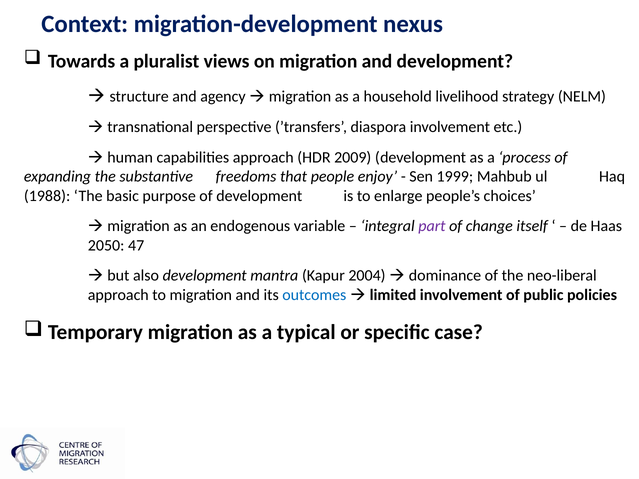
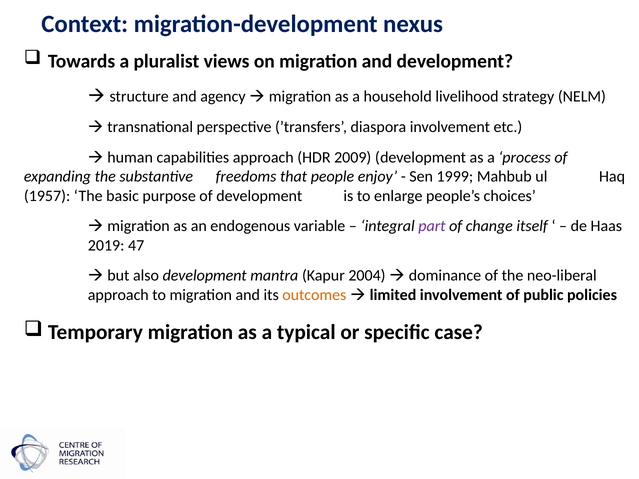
1988: 1988 -> 1957
2050: 2050 -> 2019
outcomes colour: blue -> orange
